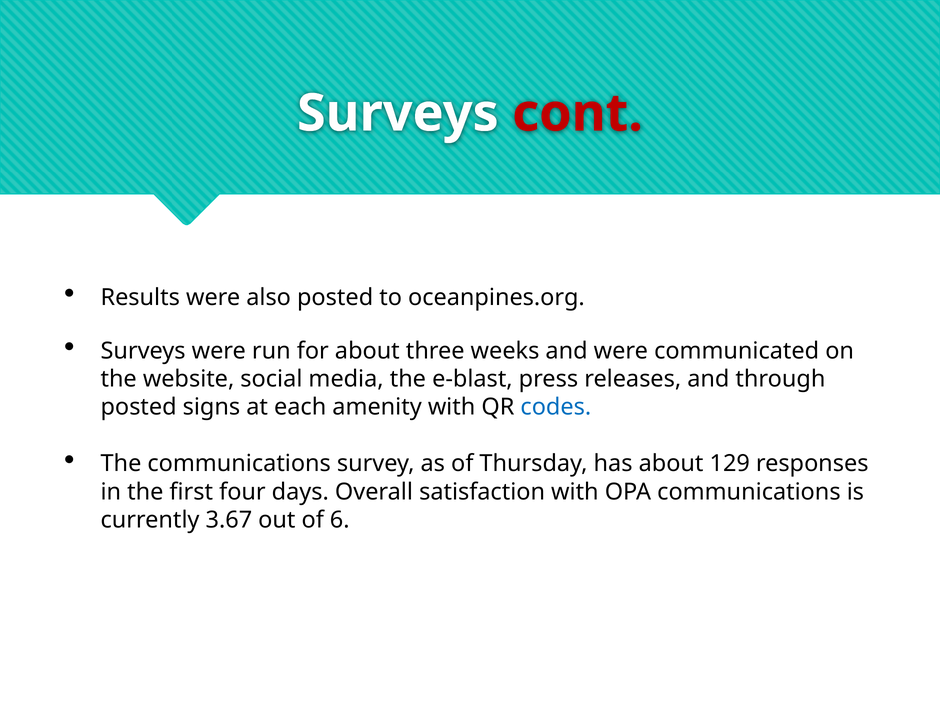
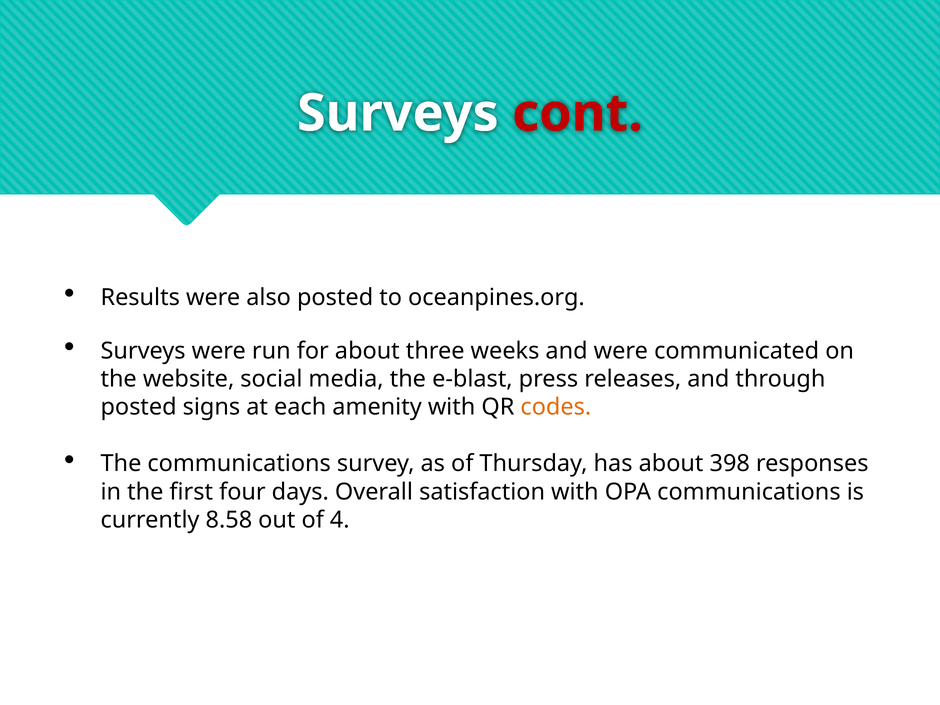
codes colour: blue -> orange
129: 129 -> 398
3.67: 3.67 -> 8.58
6: 6 -> 4
